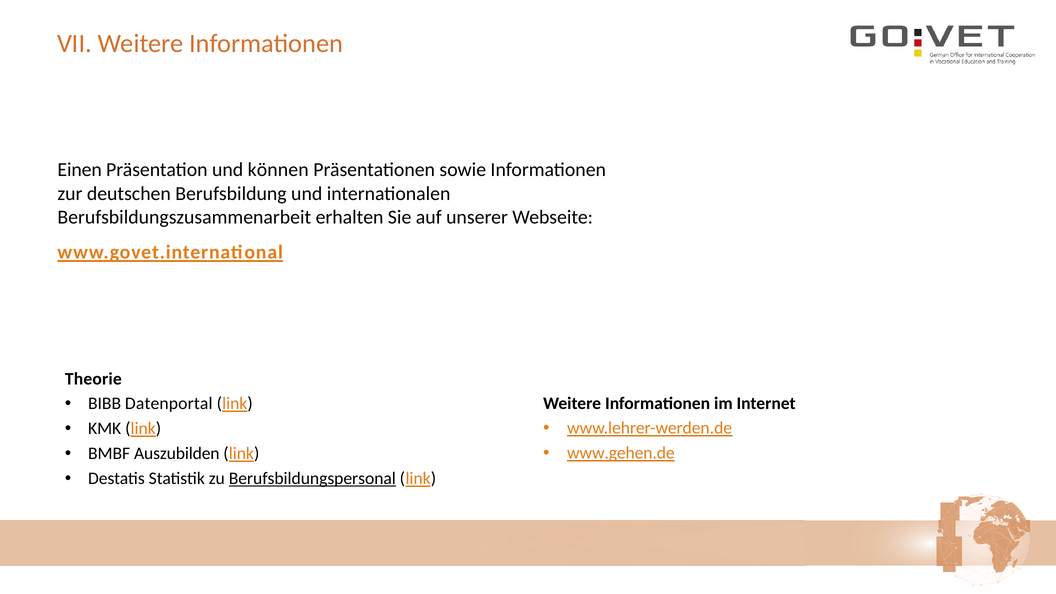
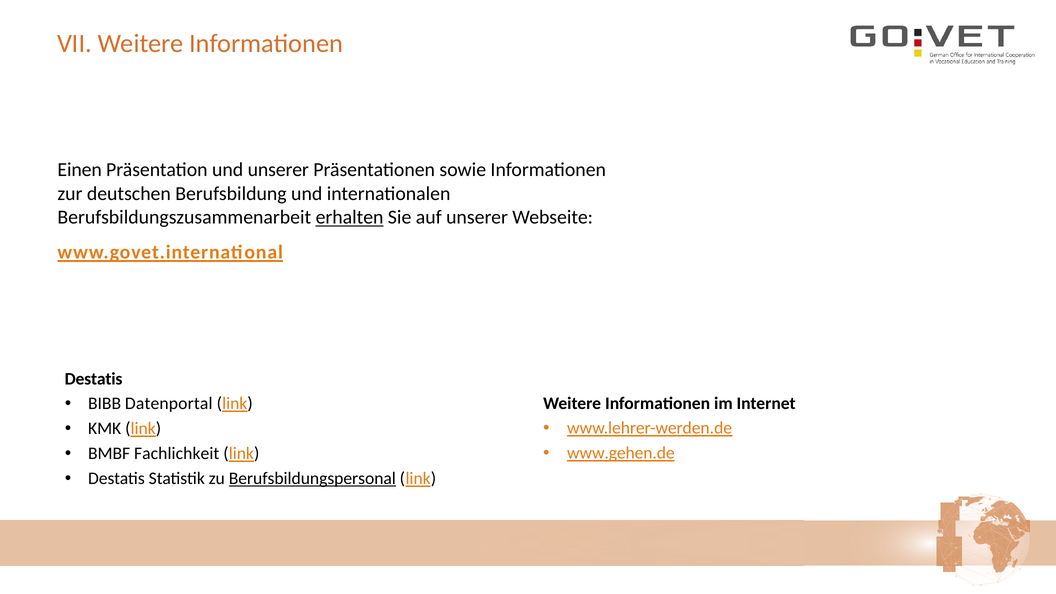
und können: können -> unserer
erhalten underline: none -> present
Theorie at (93, 379): Theorie -> Destatis
Auszubilden: Auszubilden -> Fachlichkeit
